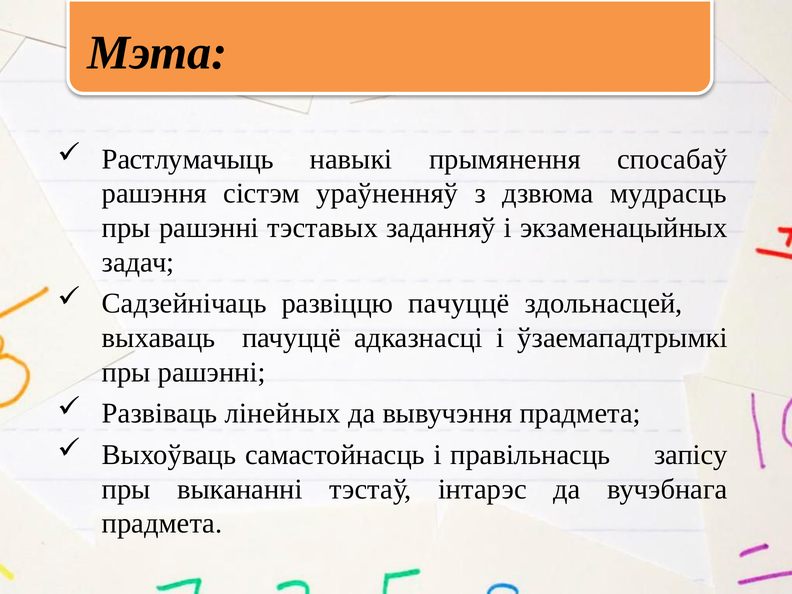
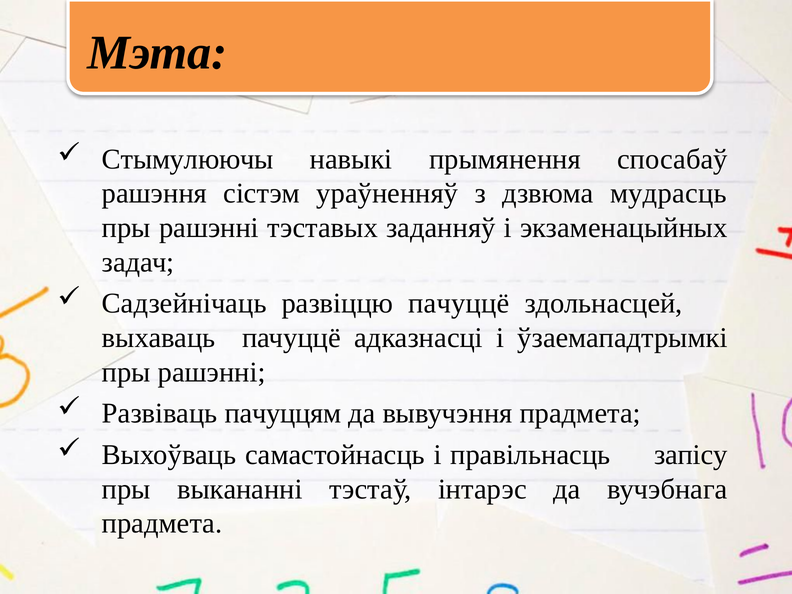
Растлумачыць: Растлумачыць -> Стымулюючы
лінейных: лінейных -> пачуццям
